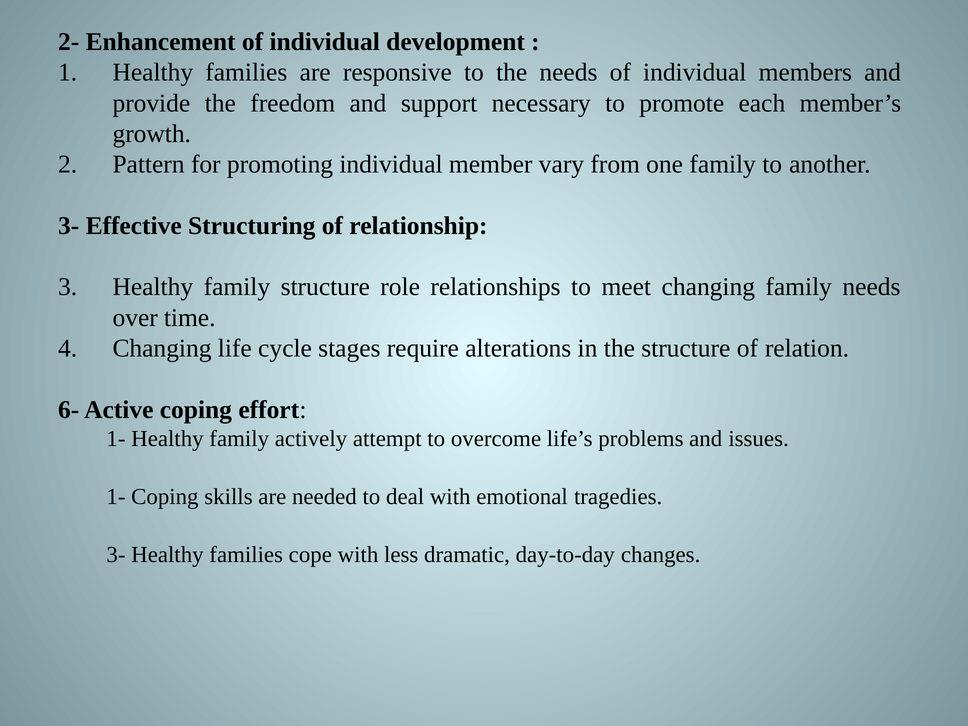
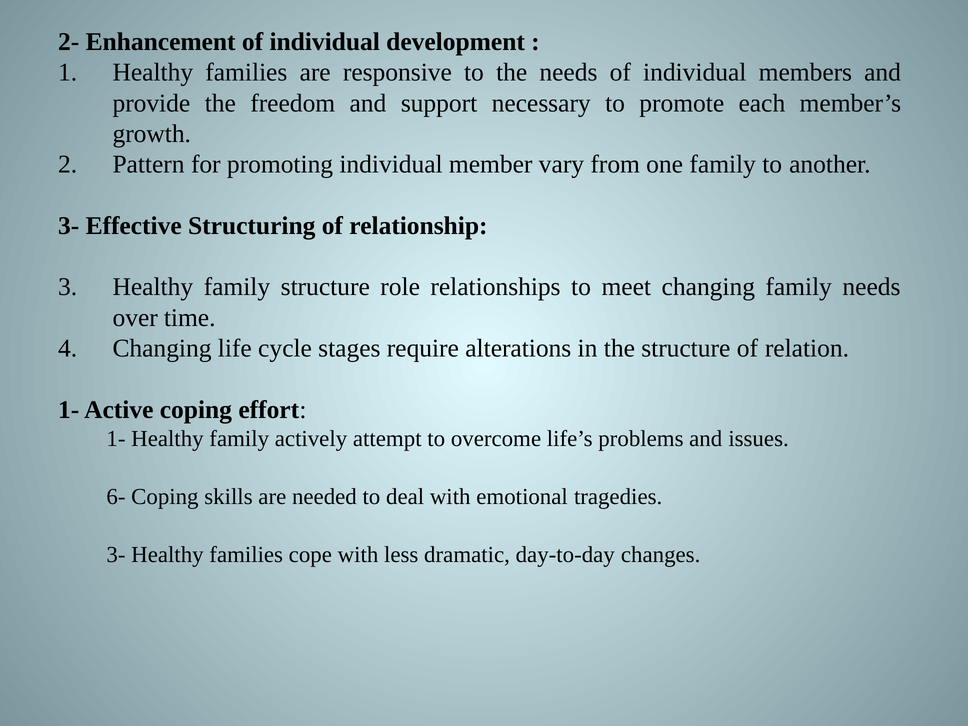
6- at (69, 410): 6- -> 1-
1- at (116, 497): 1- -> 6-
